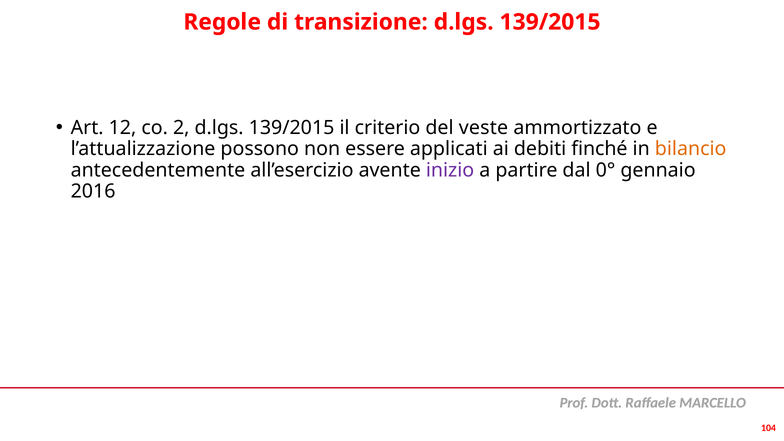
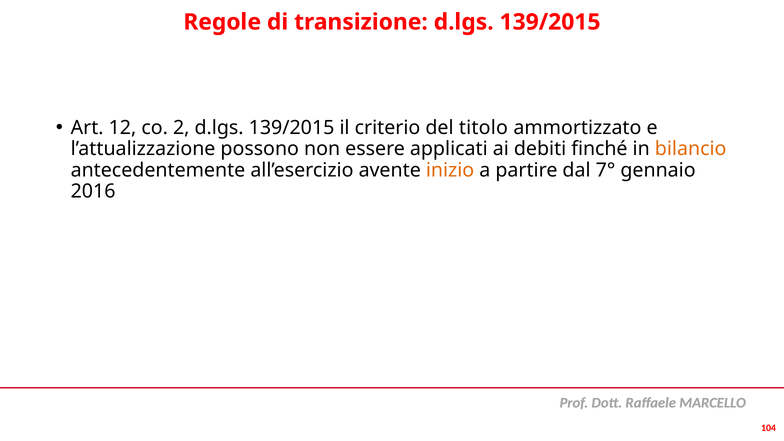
veste: veste -> titolo
inizio colour: purple -> orange
0°: 0° -> 7°
